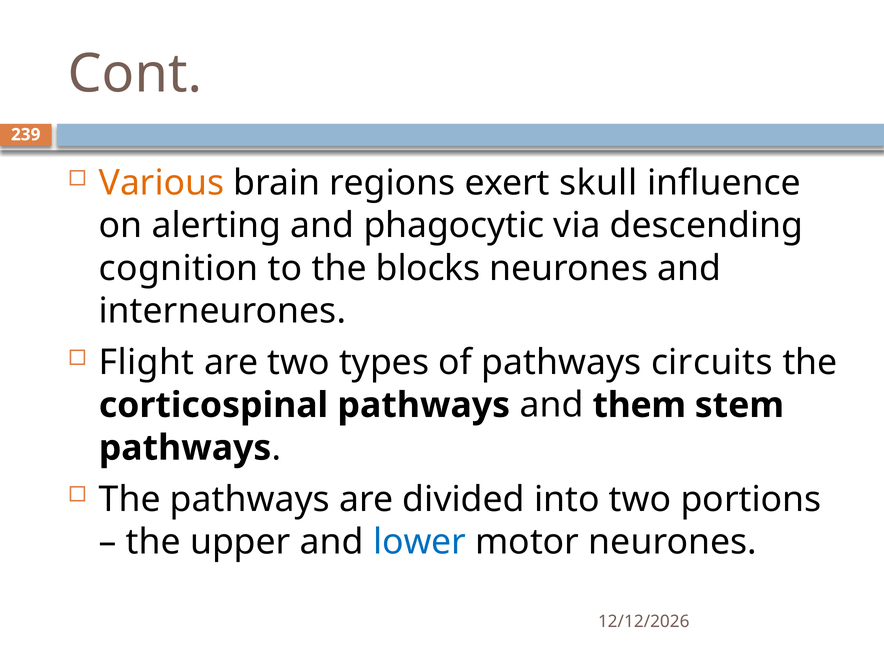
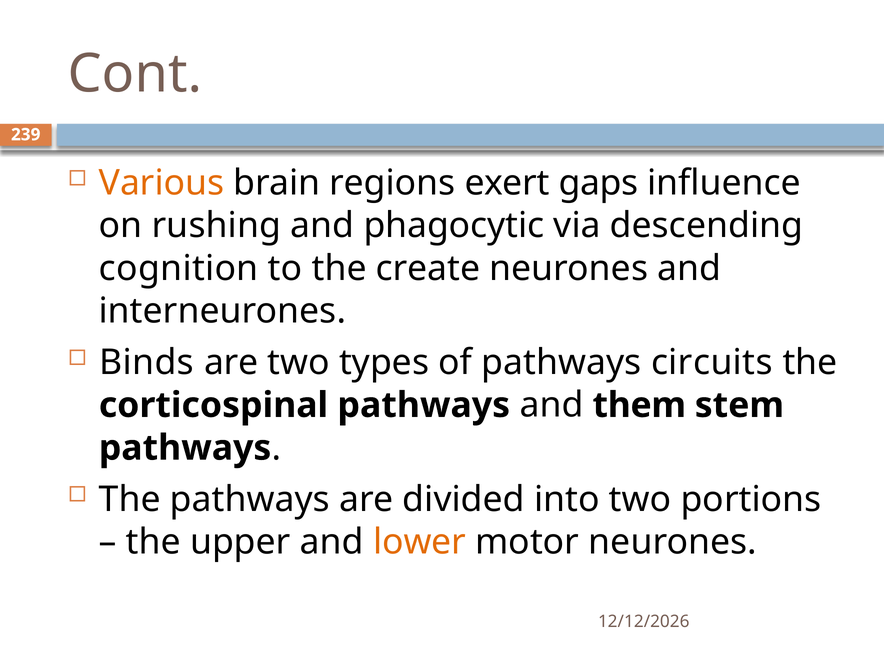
skull: skull -> gaps
alerting: alerting -> rushing
blocks: blocks -> create
Flight: Flight -> Binds
lower colour: blue -> orange
